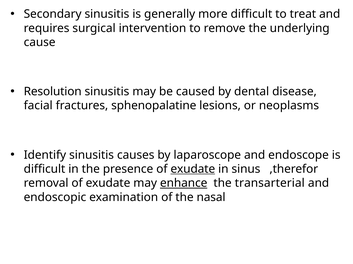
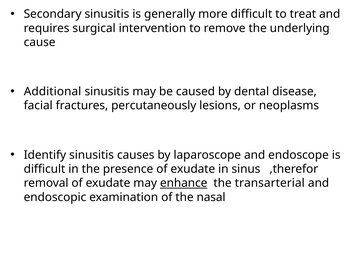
Resolution: Resolution -> Additional
sphenopalatine: sphenopalatine -> percutaneously
exudate at (193, 169) underline: present -> none
